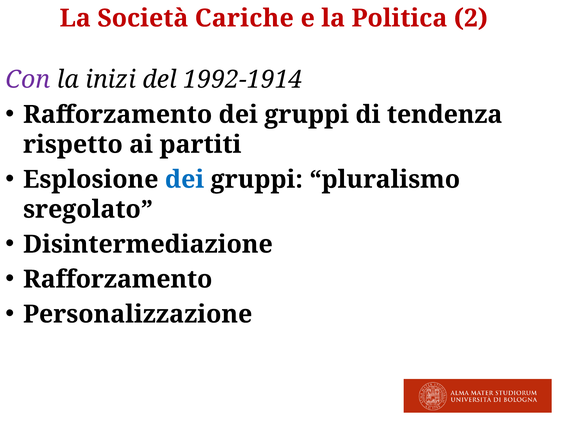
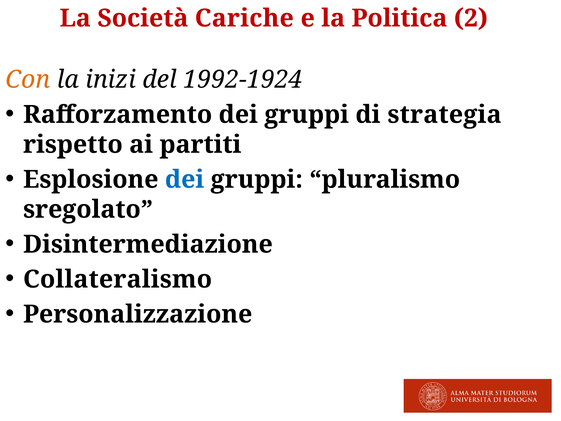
Con colour: purple -> orange
1992-1914: 1992-1914 -> 1992-1924
tendenza: tendenza -> strategia
Rafforzamento at (118, 279): Rafforzamento -> Collateralismo
